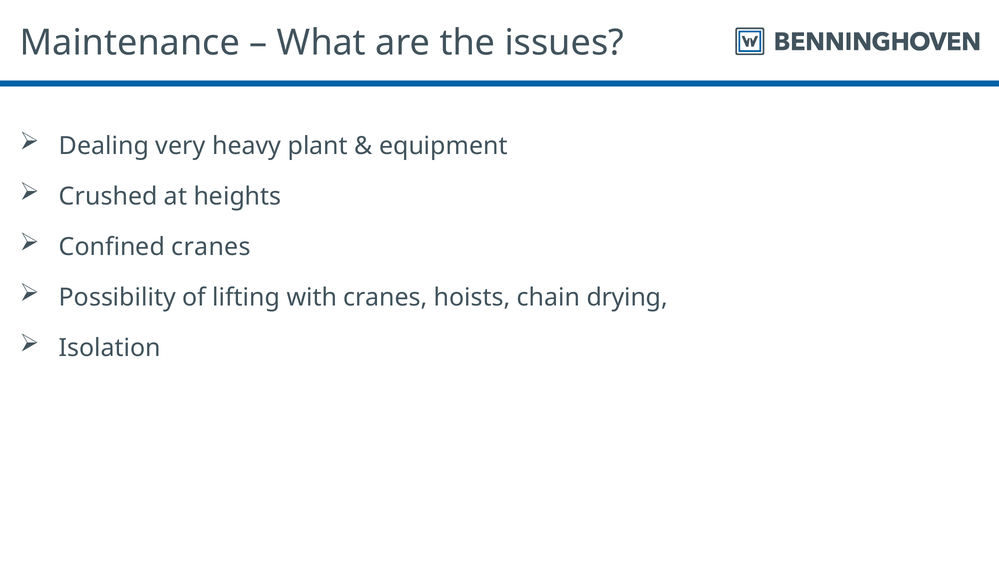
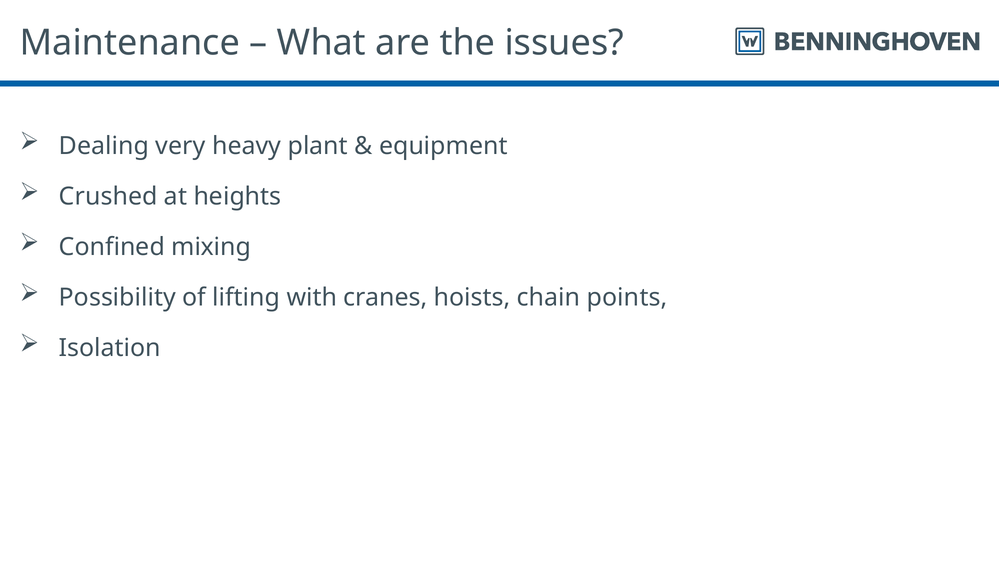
Confined cranes: cranes -> mixing
drying: drying -> points
